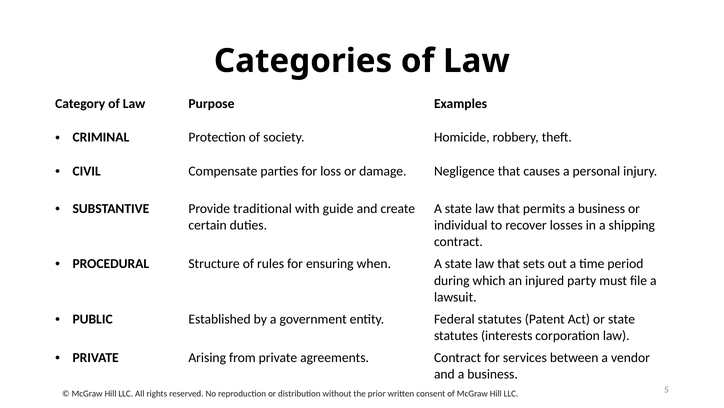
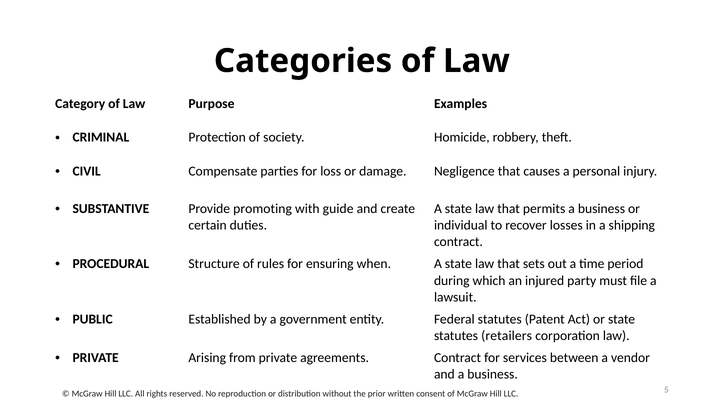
traditional: traditional -> promoting
interests: interests -> retailers
